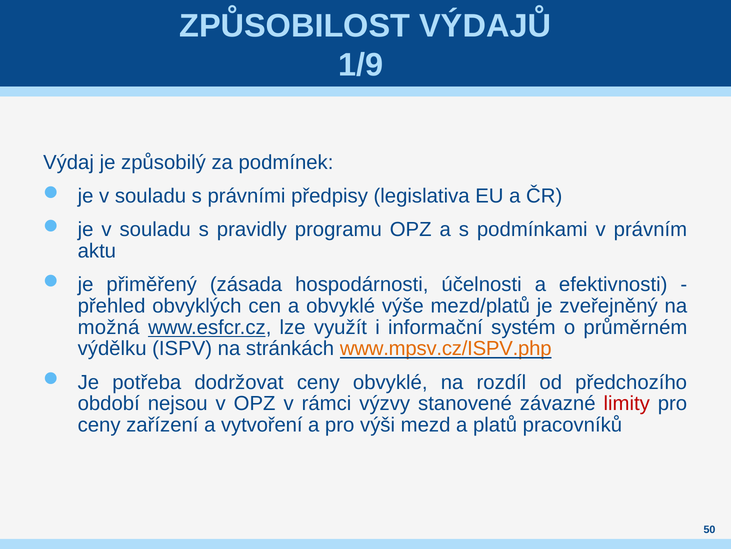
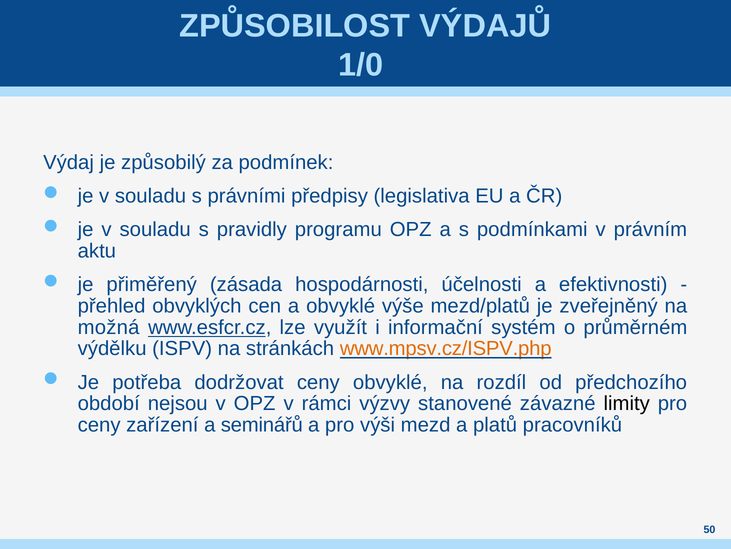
1/9: 1/9 -> 1/0
limity colour: red -> black
vytvoření: vytvoření -> seminářů
